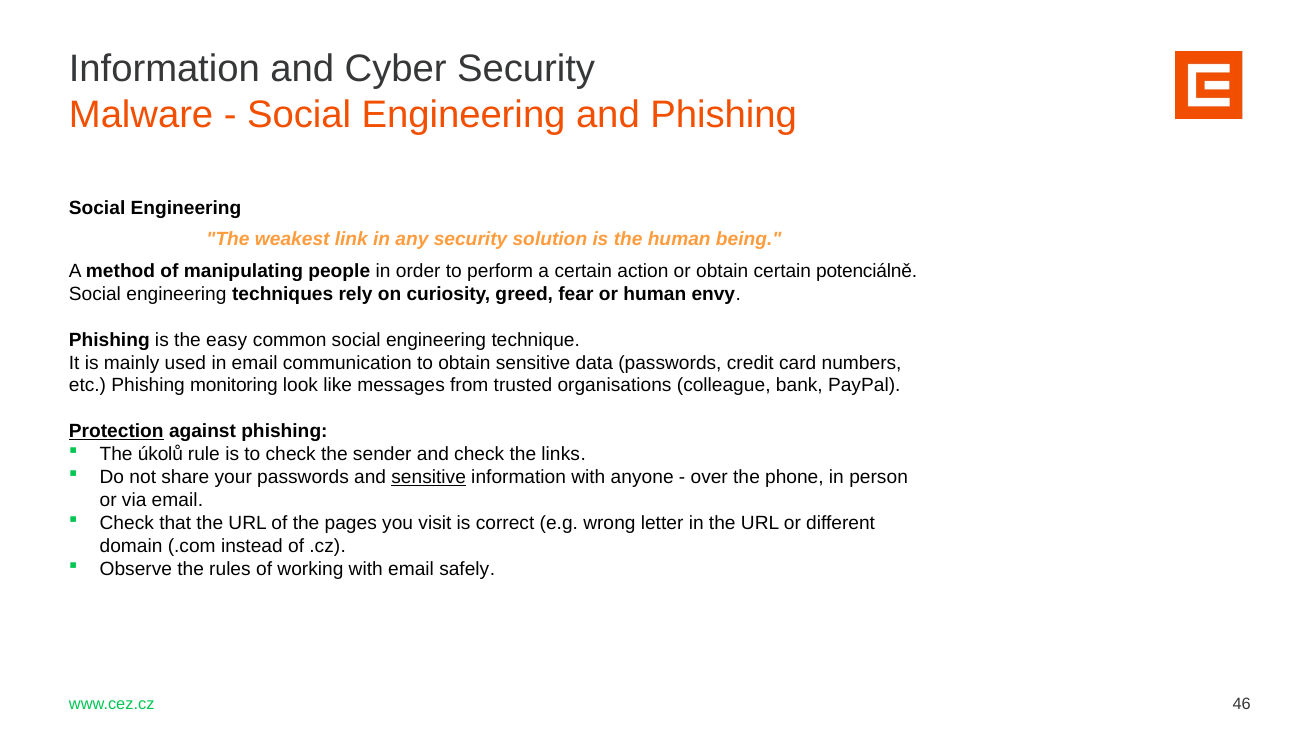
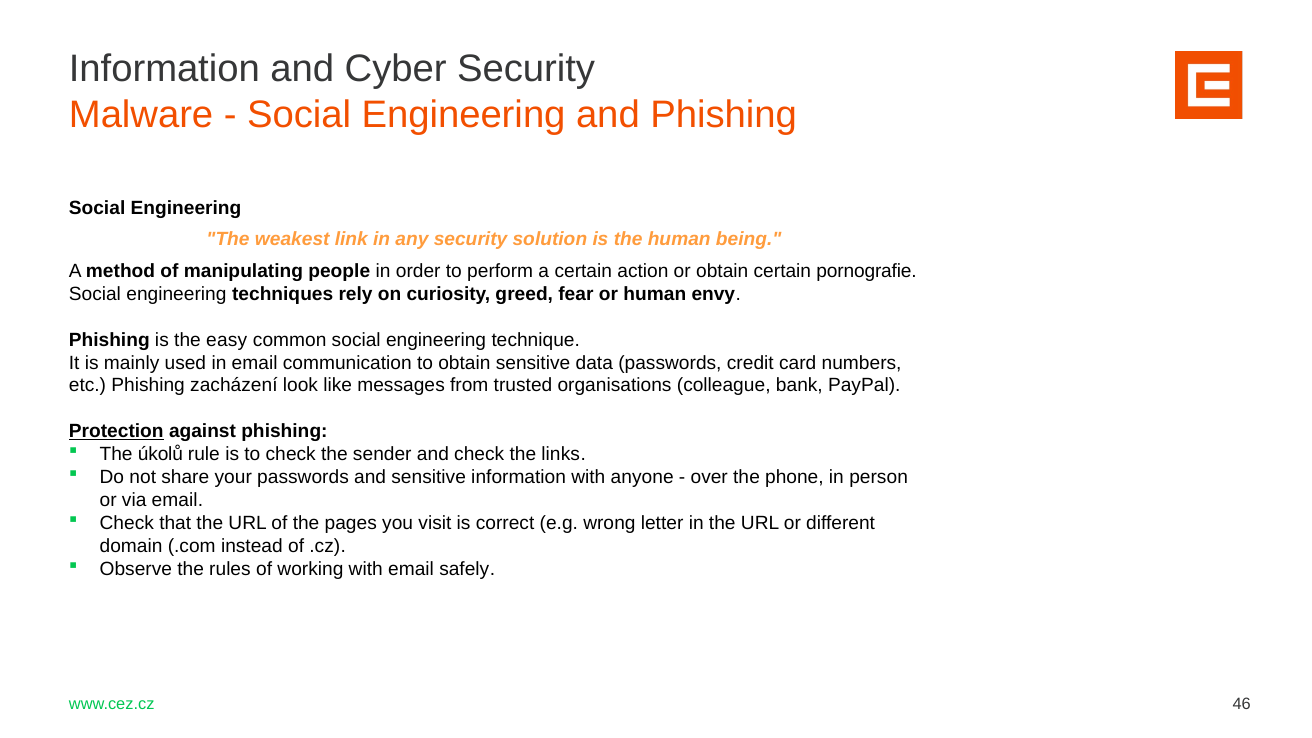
potenciálně: potenciálně -> pornografie
monitoring: monitoring -> zacházení
sensitive at (429, 478) underline: present -> none
